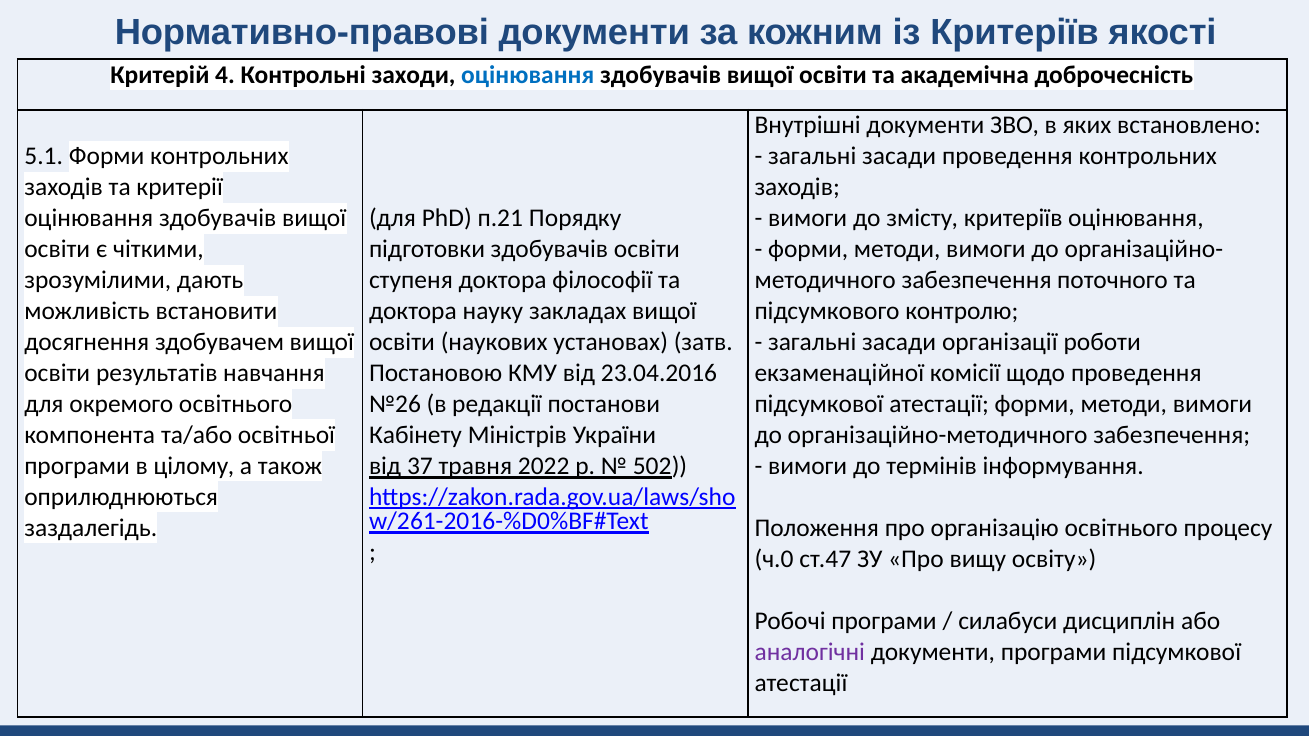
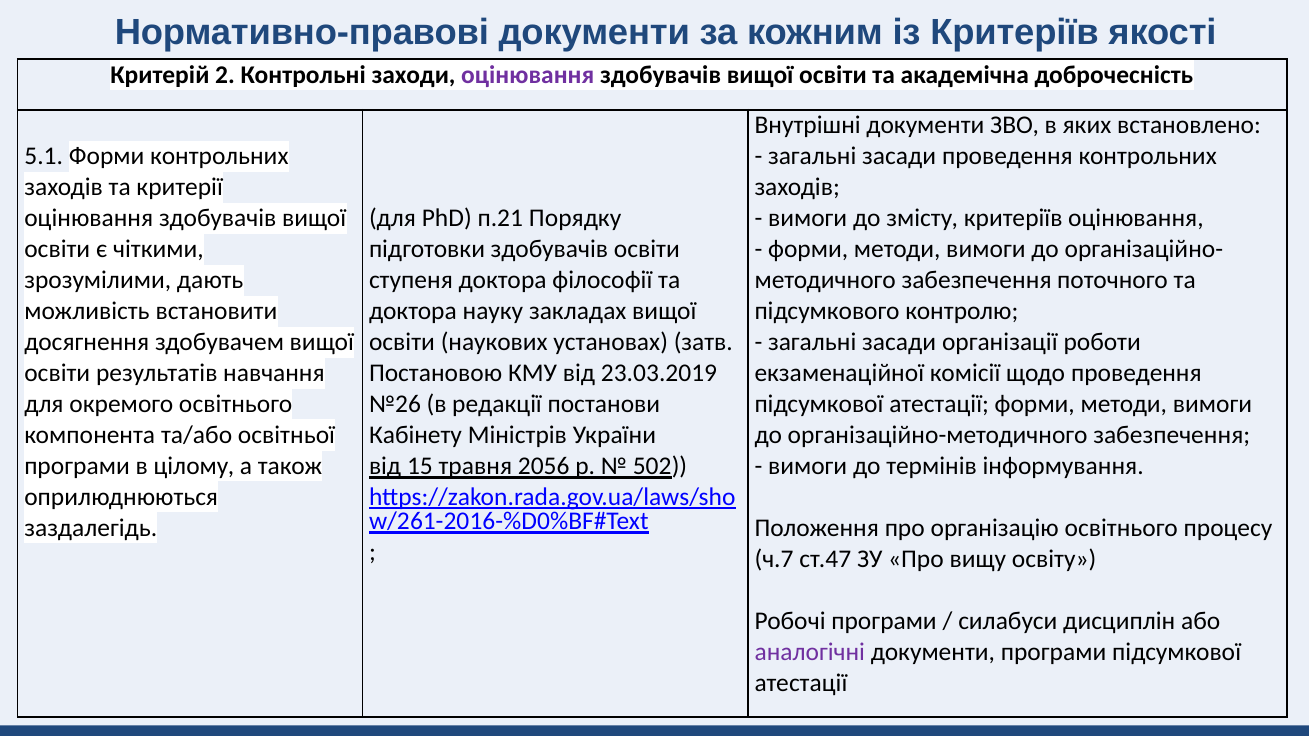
4: 4 -> 2
оцінювання at (528, 75) colour: blue -> purple
23.04.2016: 23.04.2016 -> 23.03.2019
37: 37 -> 15
2022: 2022 -> 2056
ч.0: ч.0 -> ч.7
